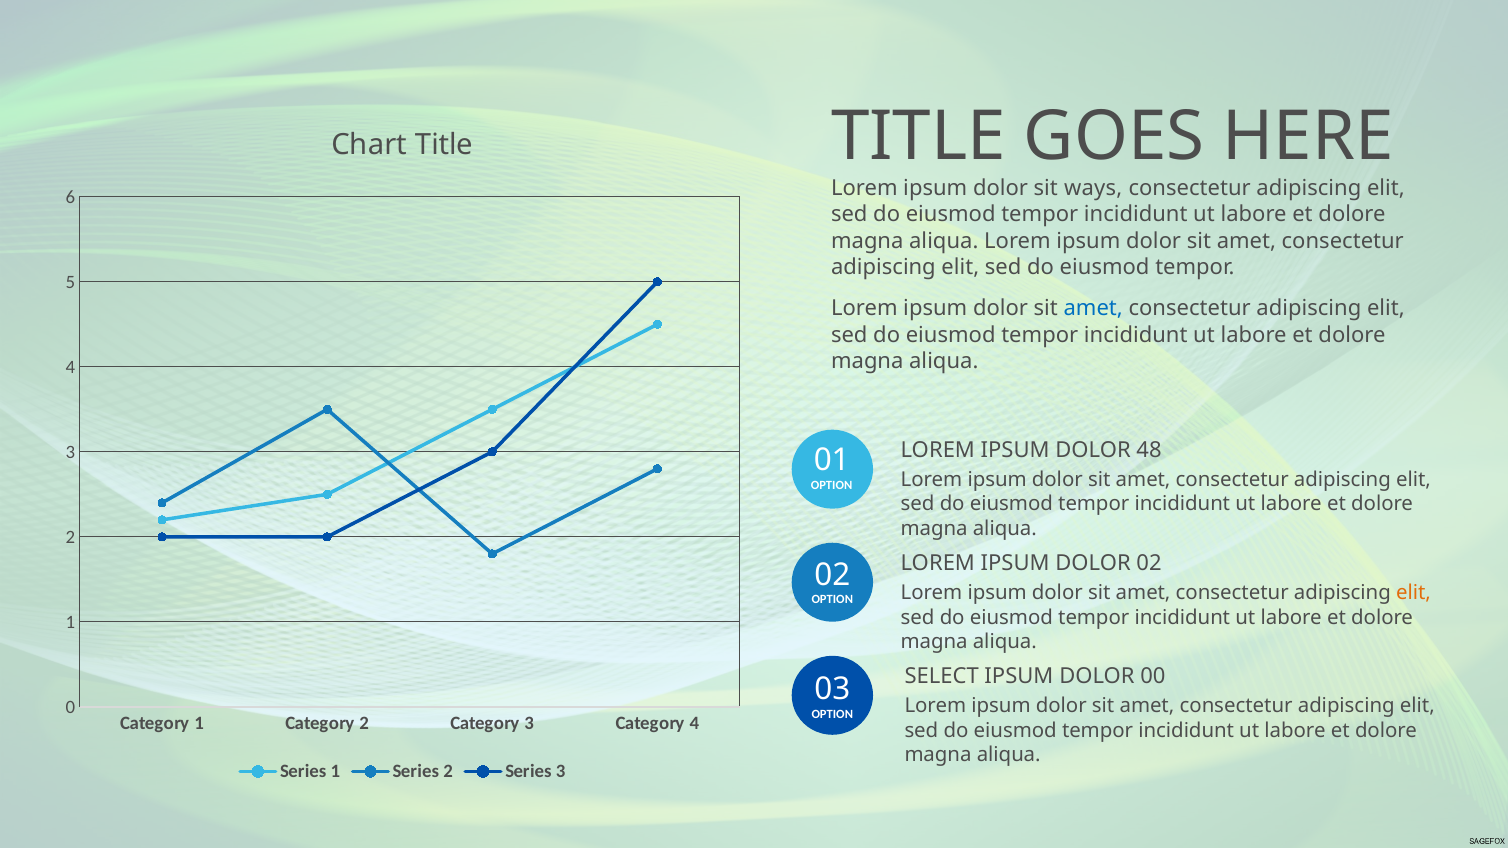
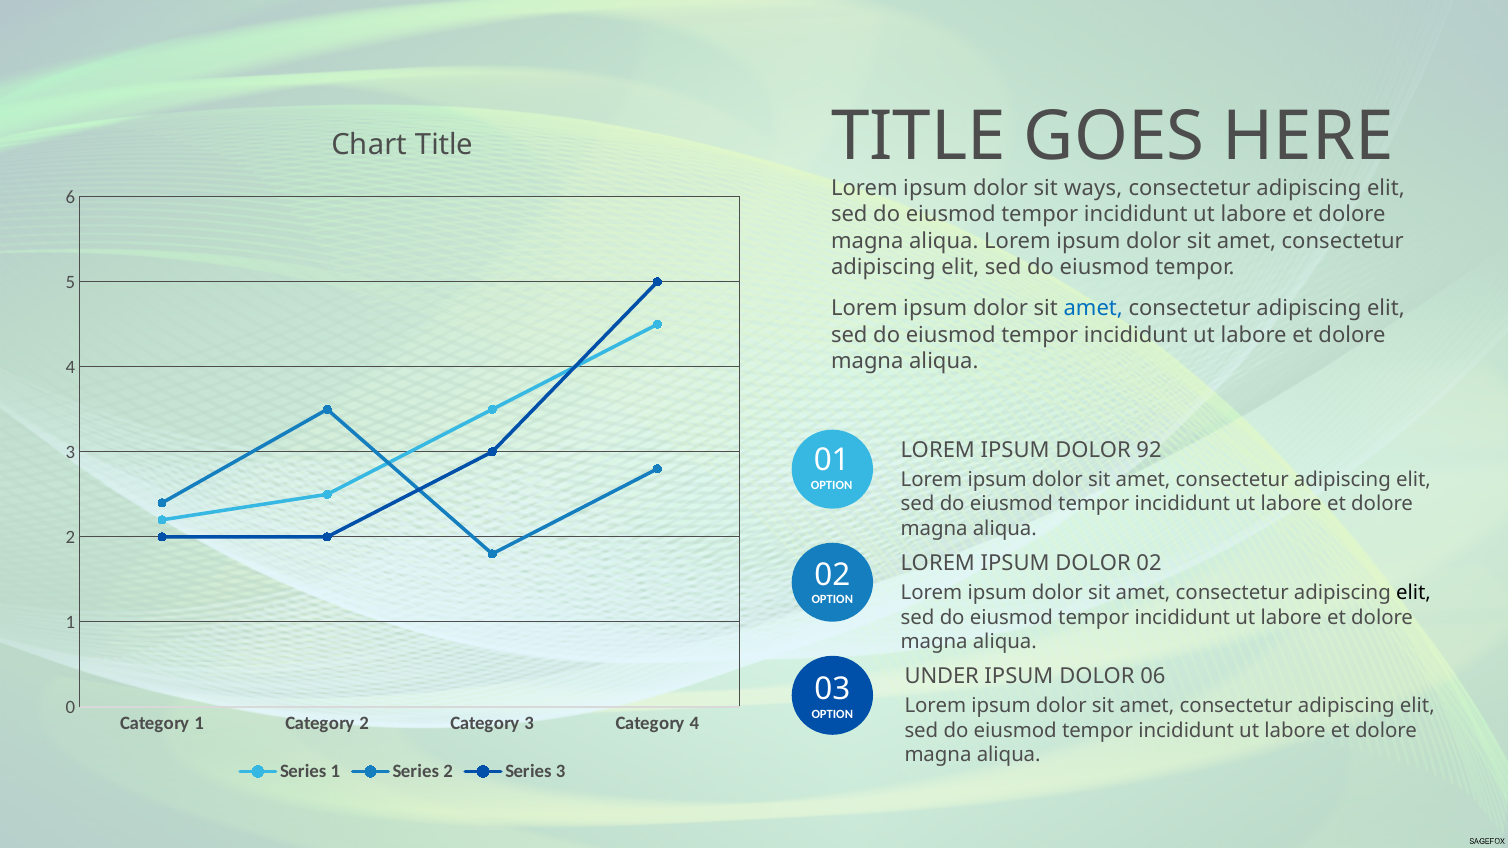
48: 48 -> 92
elit at (1413, 593) colour: orange -> black
SELECT: SELECT -> UNDER
00: 00 -> 06
